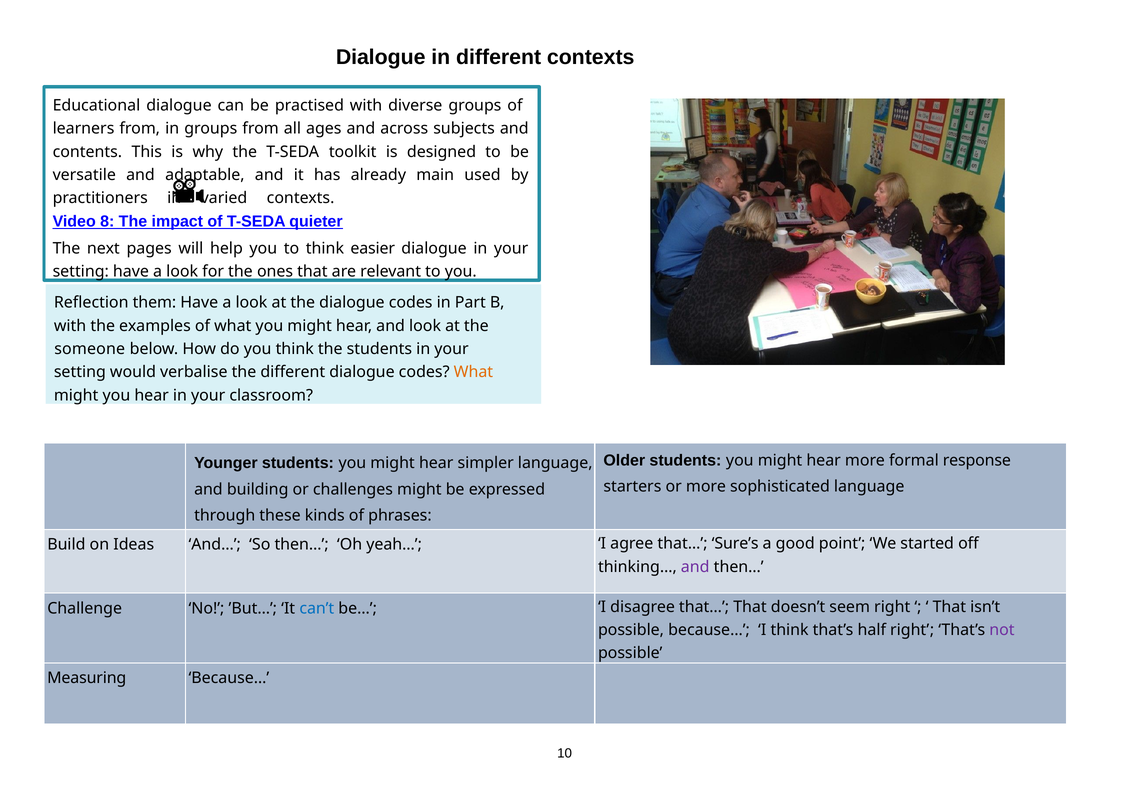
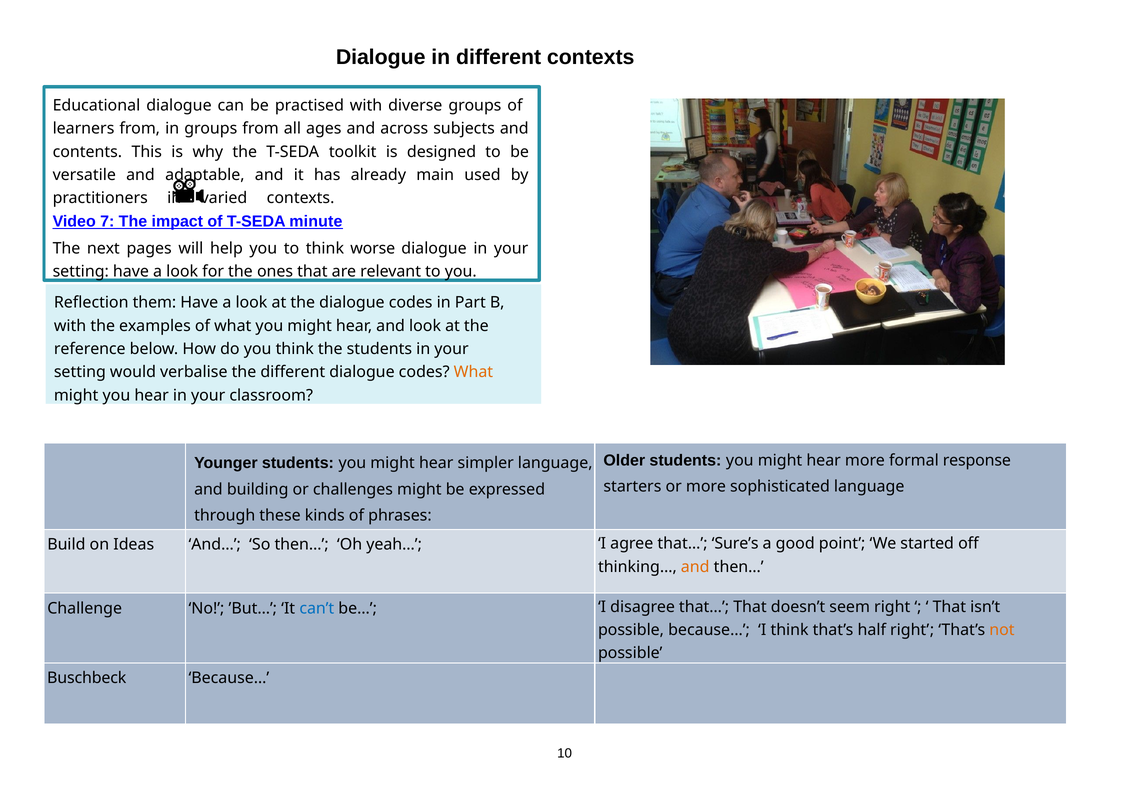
8: 8 -> 7
quieter: quieter -> minute
easier: easier -> worse
someone: someone -> reference
and at (695, 566) colour: purple -> orange
not colour: purple -> orange
Measuring: Measuring -> Buschbeck
